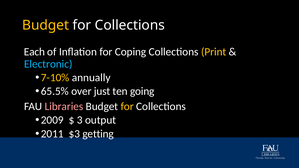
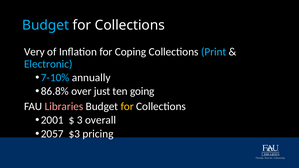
Budget at (46, 25) colour: yellow -> light blue
Each: Each -> Very
Print colour: yellow -> light blue
7-10% colour: yellow -> light blue
65.5%: 65.5% -> 86.8%
2009: 2009 -> 2001
output: output -> overall
2011: 2011 -> 2057
getting: getting -> pricing
